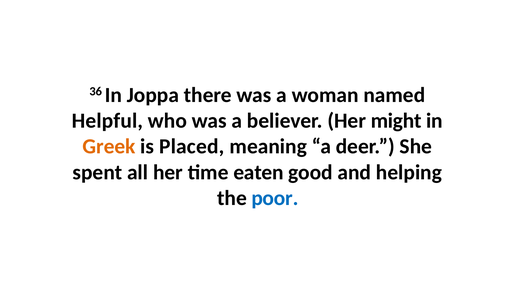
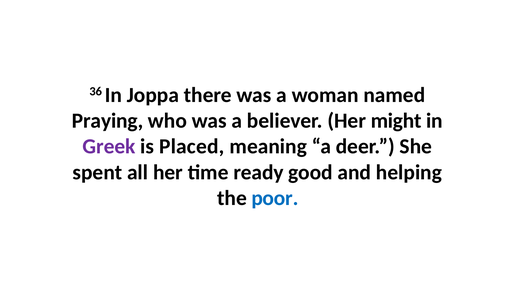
Helpful: Helpful -> Praying
Greek colour: orange -> purple
eaten: eaten -> ready
